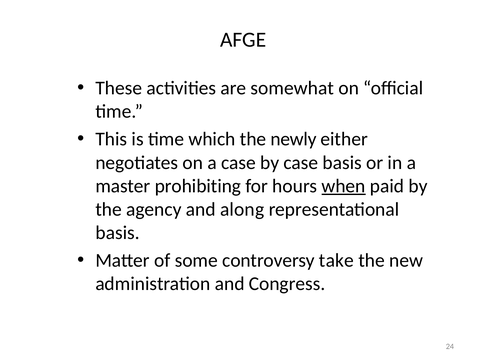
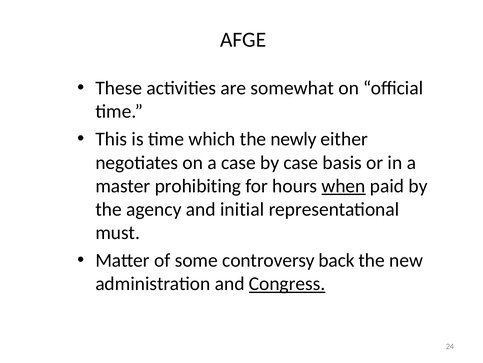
along: along -> initial
basis at (118, 232): basis -> must
take: take -> back
Congress underline: none -> present
